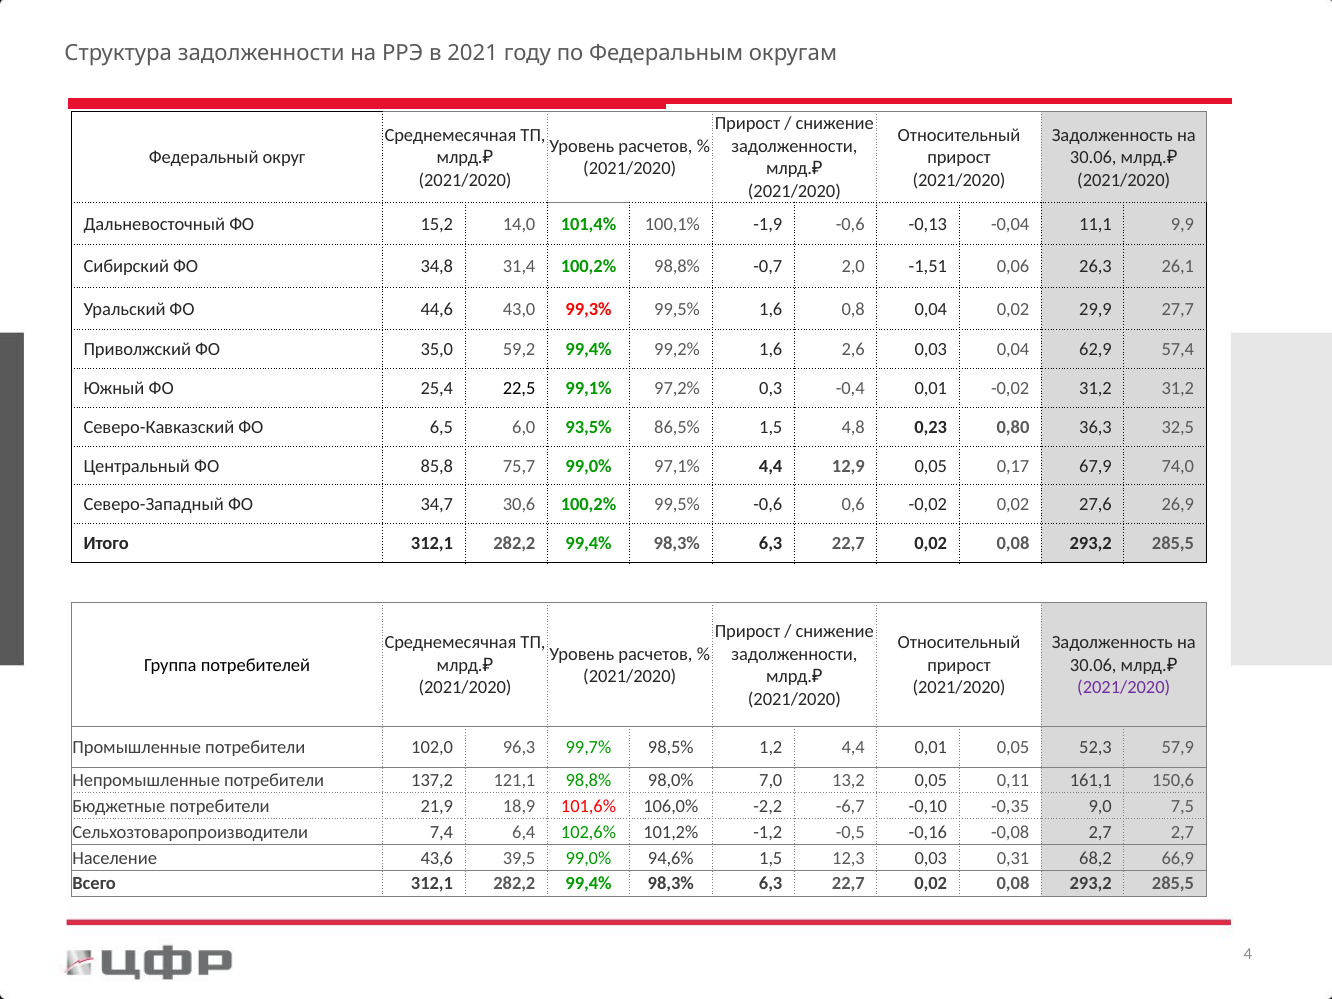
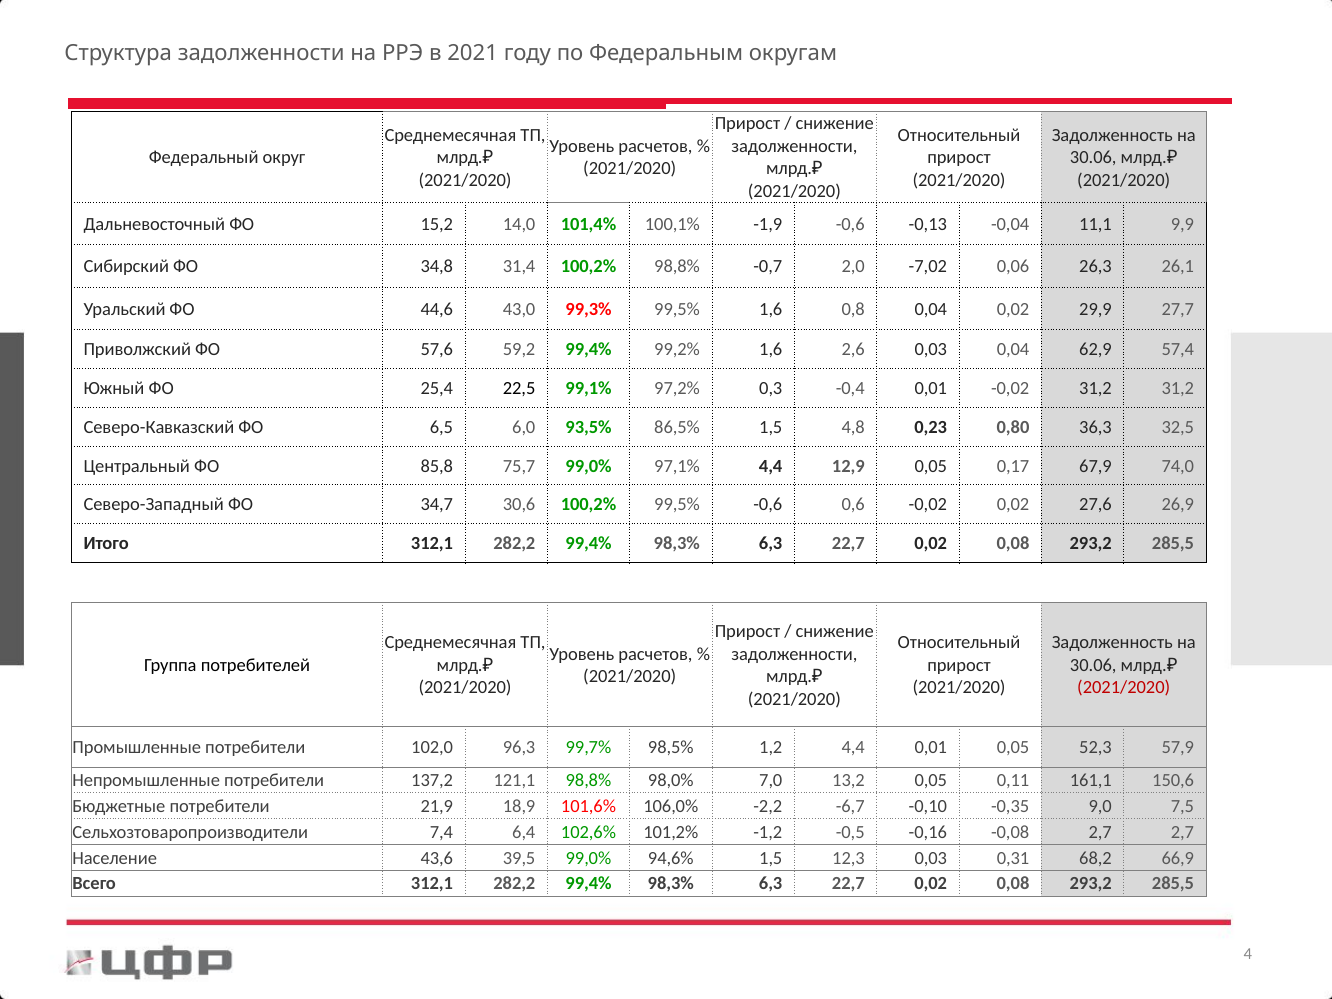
-1,51: -1,51 -> -7,02
35,0: 35,0 -> 57,6
2021/2020 at (1124, 688) colour: purple -> red
